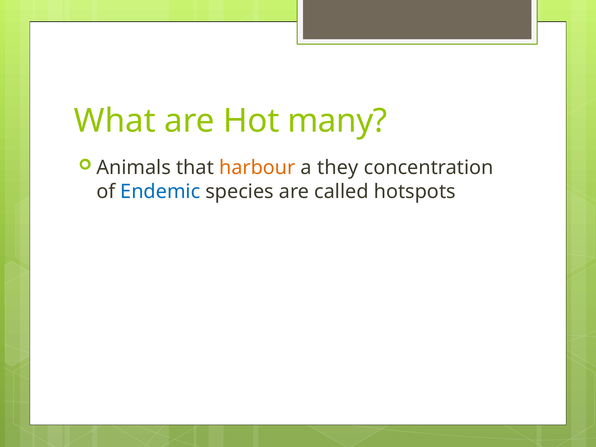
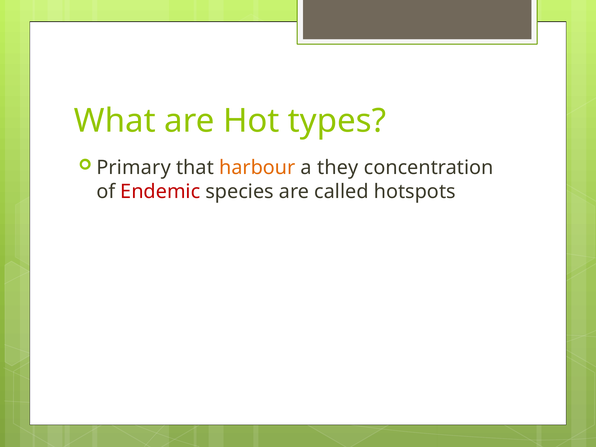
many: many -> types
Animals: Animals -> Primary
Endemic colour: blue -> red
